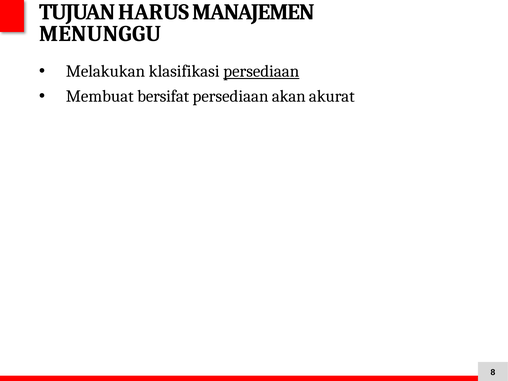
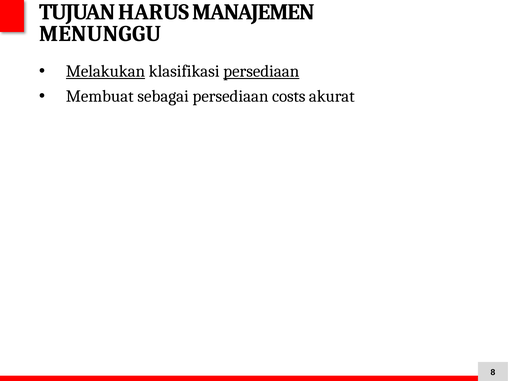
Melakukan underline: none -> present
bersifat: bersifat -> sebagai
akan: akan -> costs
